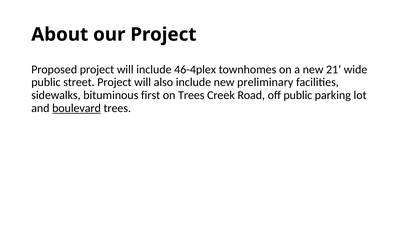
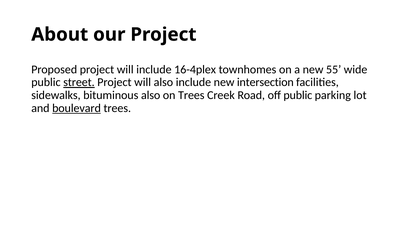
46-4plex: 46-4plex -> 16-4plex
21: 21 -> 55
street underline: none -> present
preliminary: preliminary -> intersection
bituminous first: first -> also
